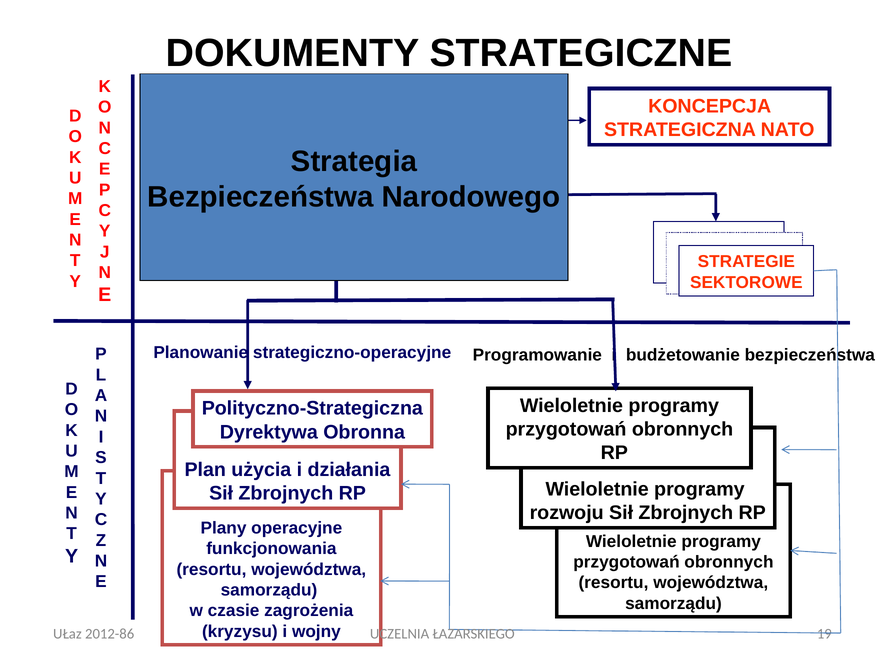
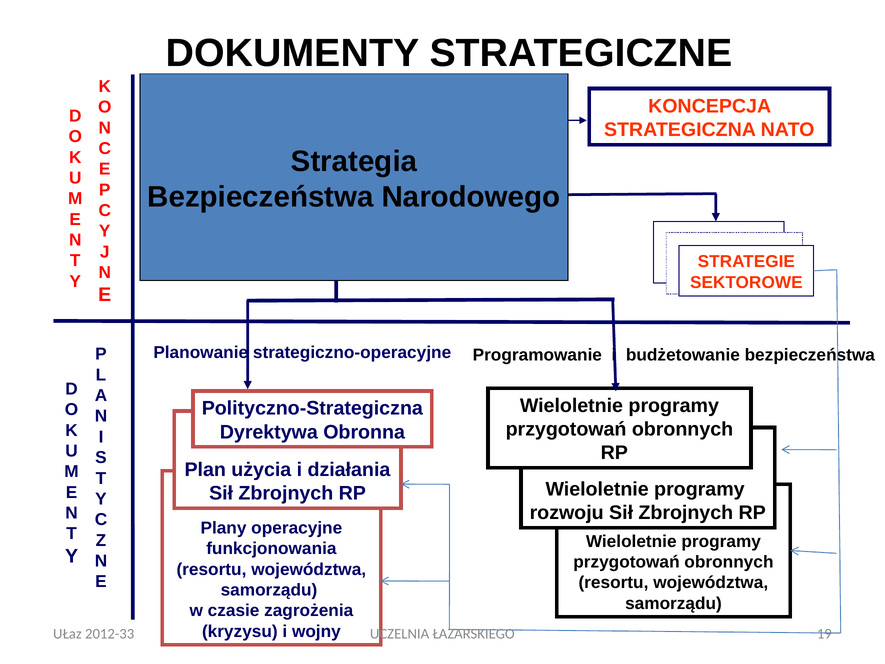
2012-86: 2012-86 -> 2012-33
